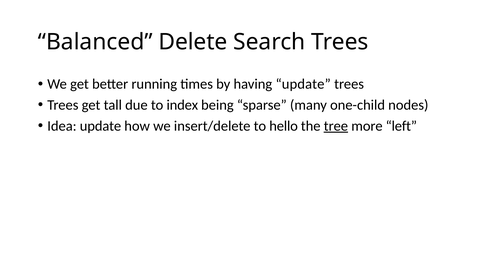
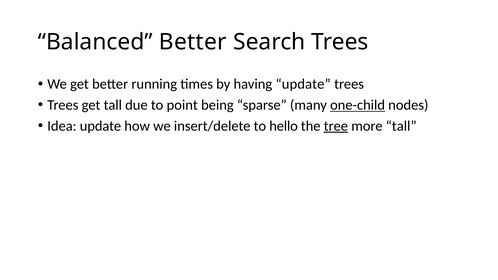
Balanced Delete: Delete -> Better
index: index -> point
one-child underline: none -> present
more left: left -> tall
